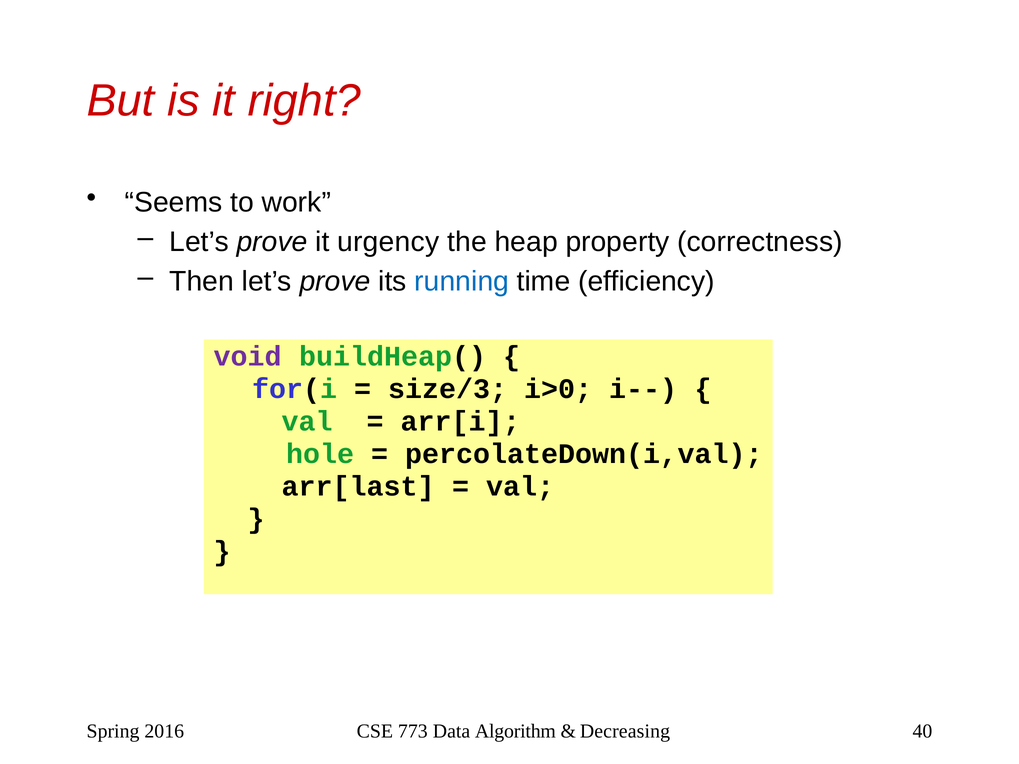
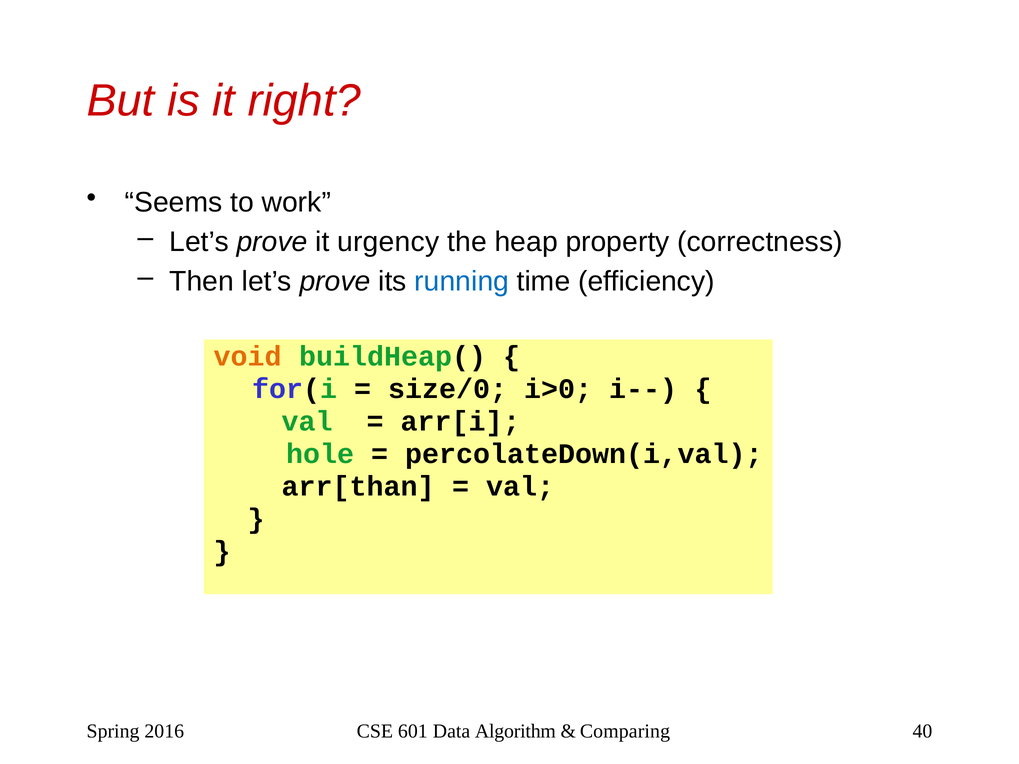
void colour: purple -> orange
size/3: size/3 -> size/0
arr[last: arr[last -> arr[than
773: 773 -> 601
Decreasing: Decreasing -> Comparing
